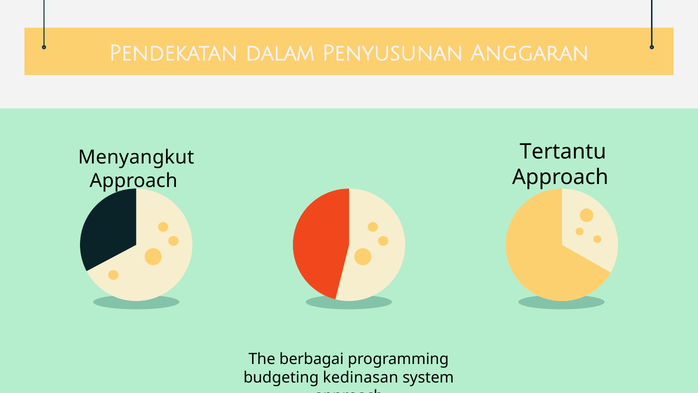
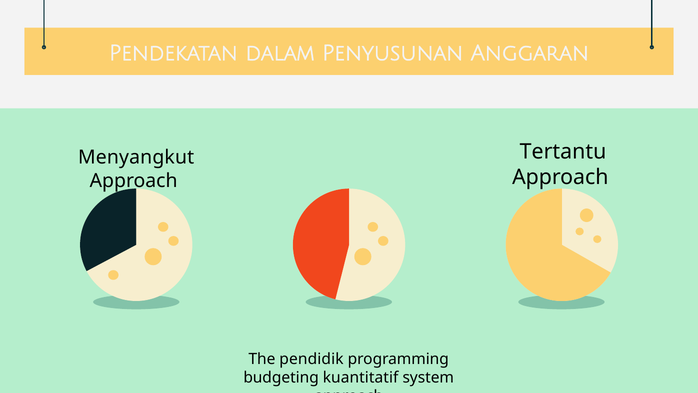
berbagai: berbagai -> pendidik
kedinasan: kedinasan -> kuantitatif
